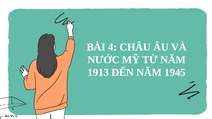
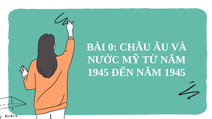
4: 4 -> 0
1913 at (98, 73): 1913 -> 1945
